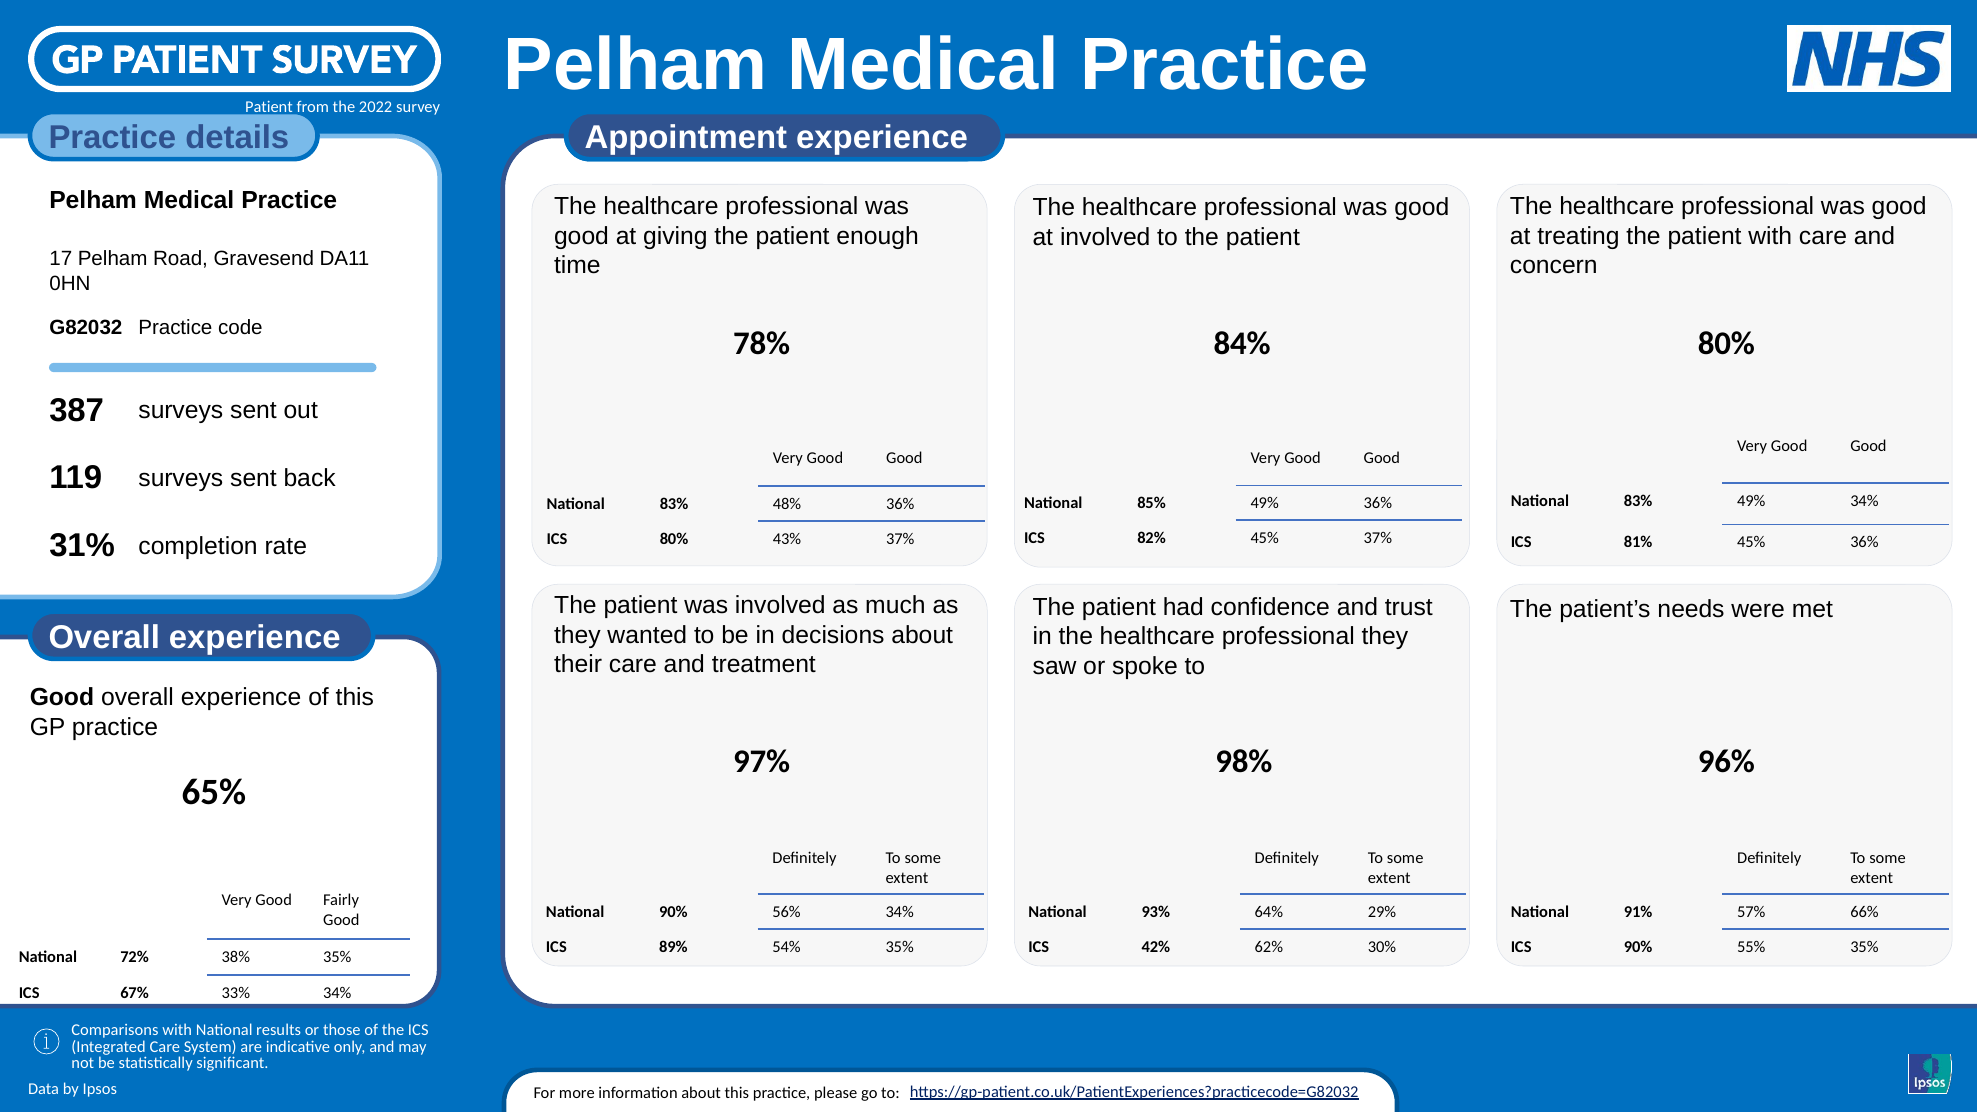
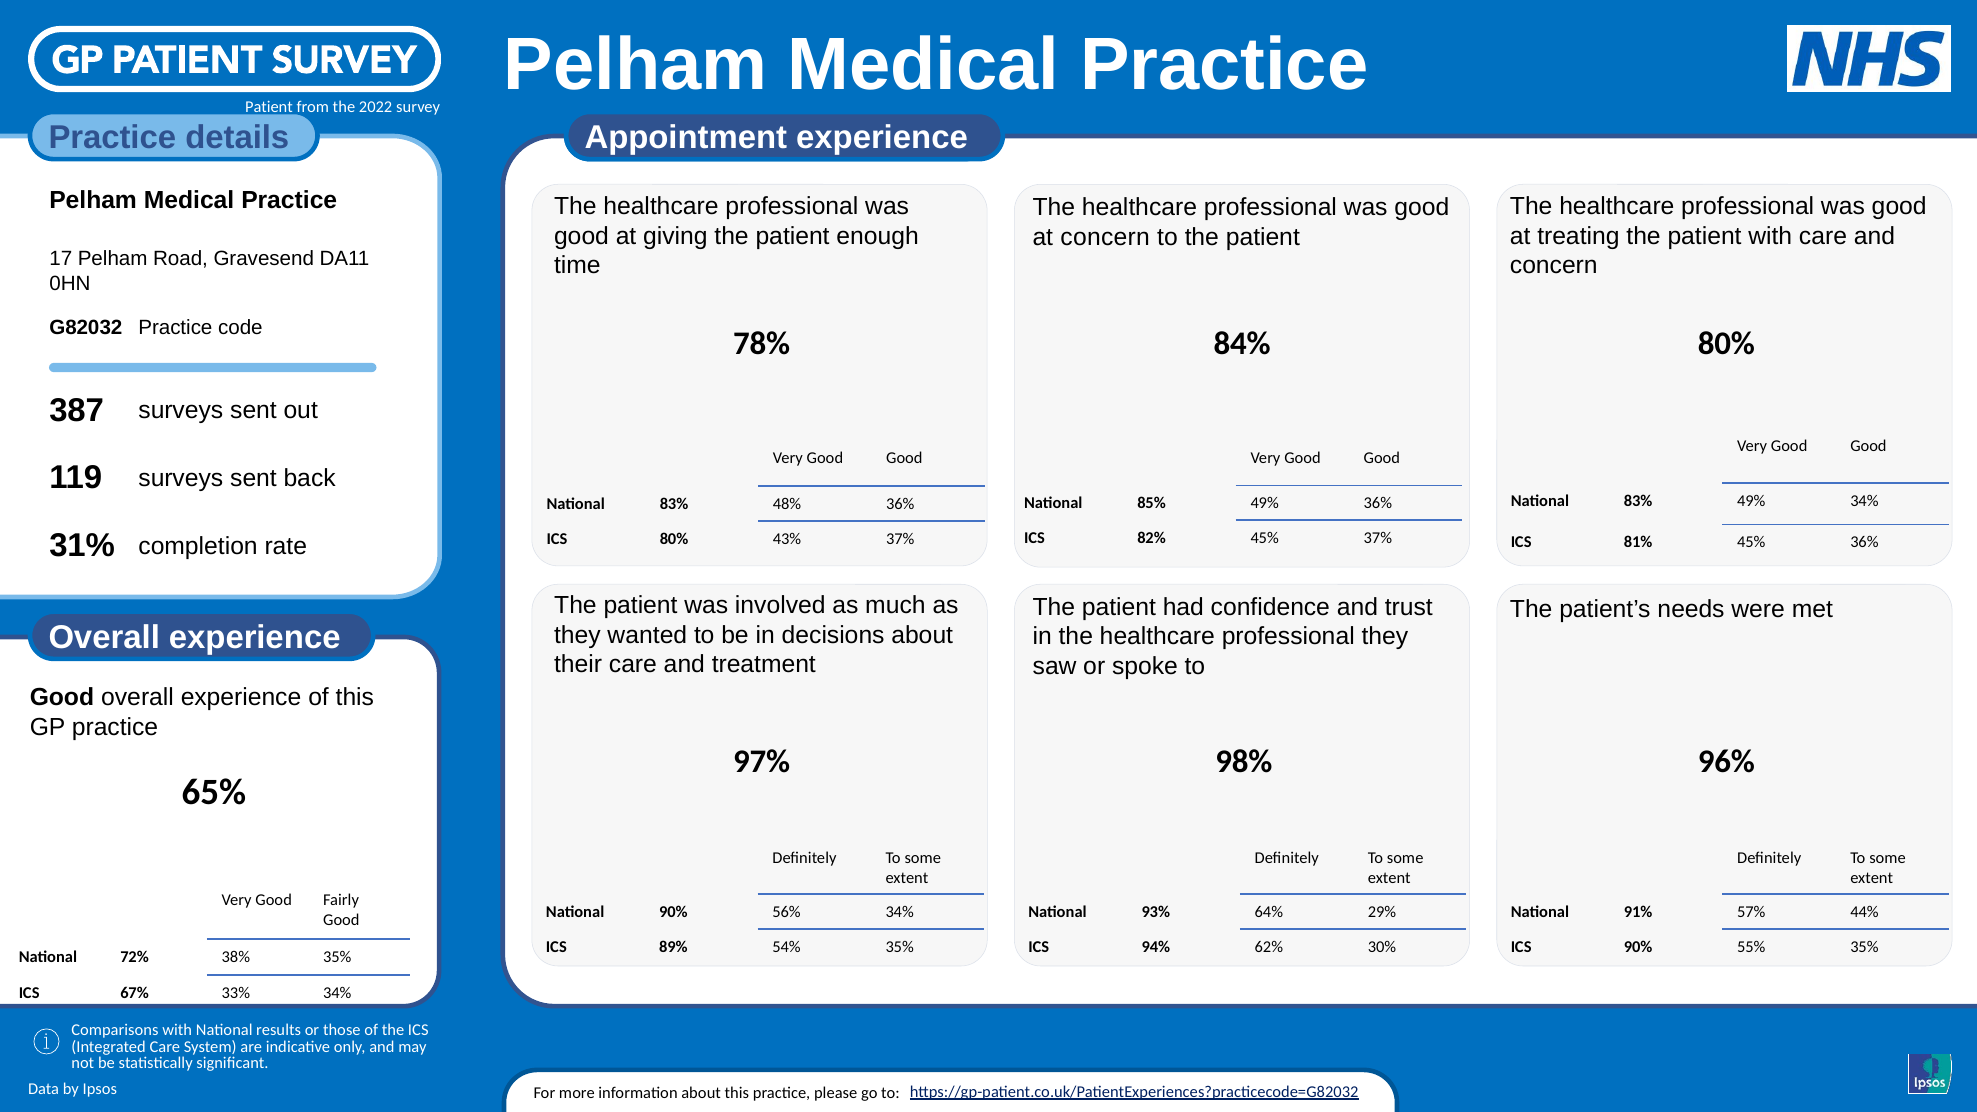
at involved: involved -> concern
66%: 66% -> 44%
42%: 42% -> 94%
